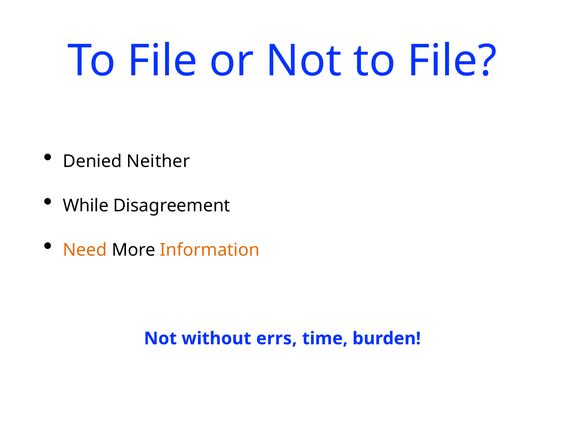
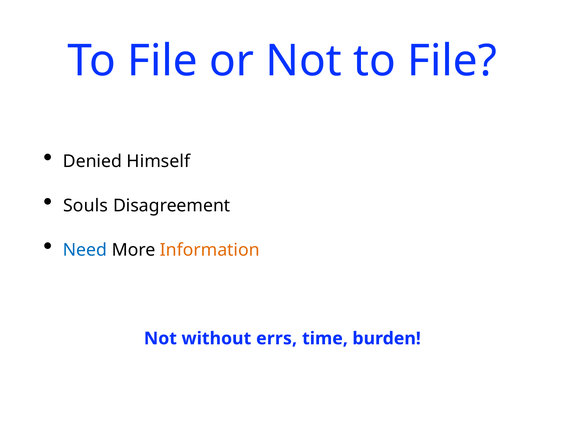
Neither: Neither -> Himself
While: While -> Souls
Need colour: orange -> blue
